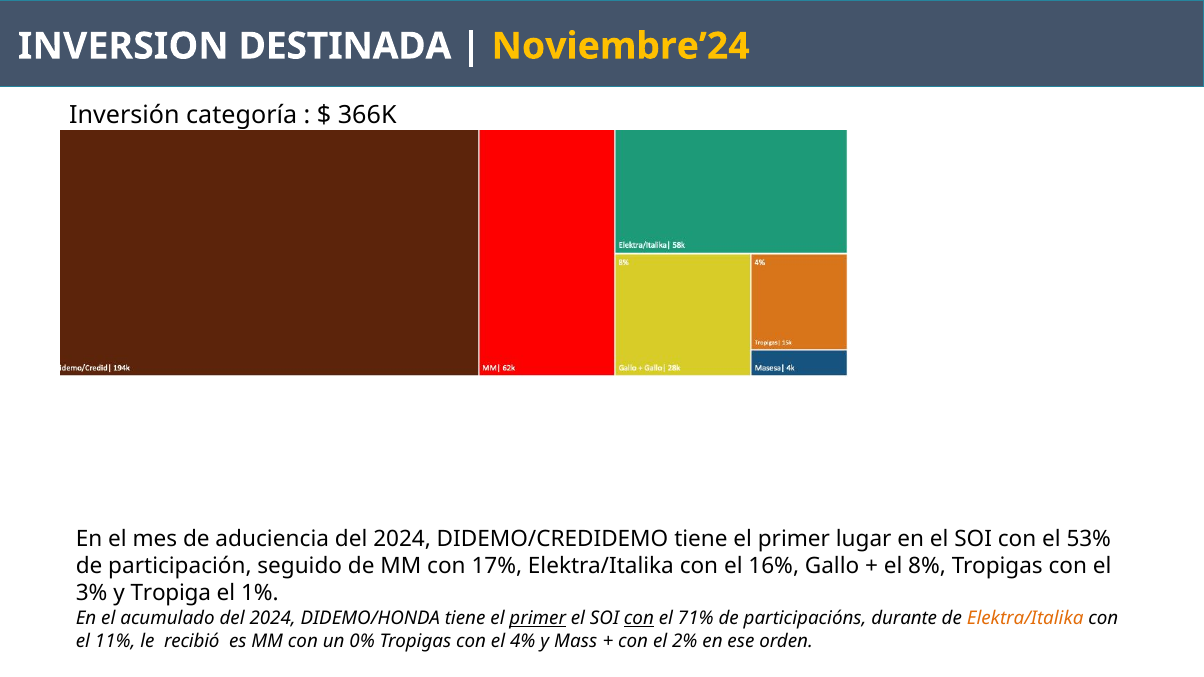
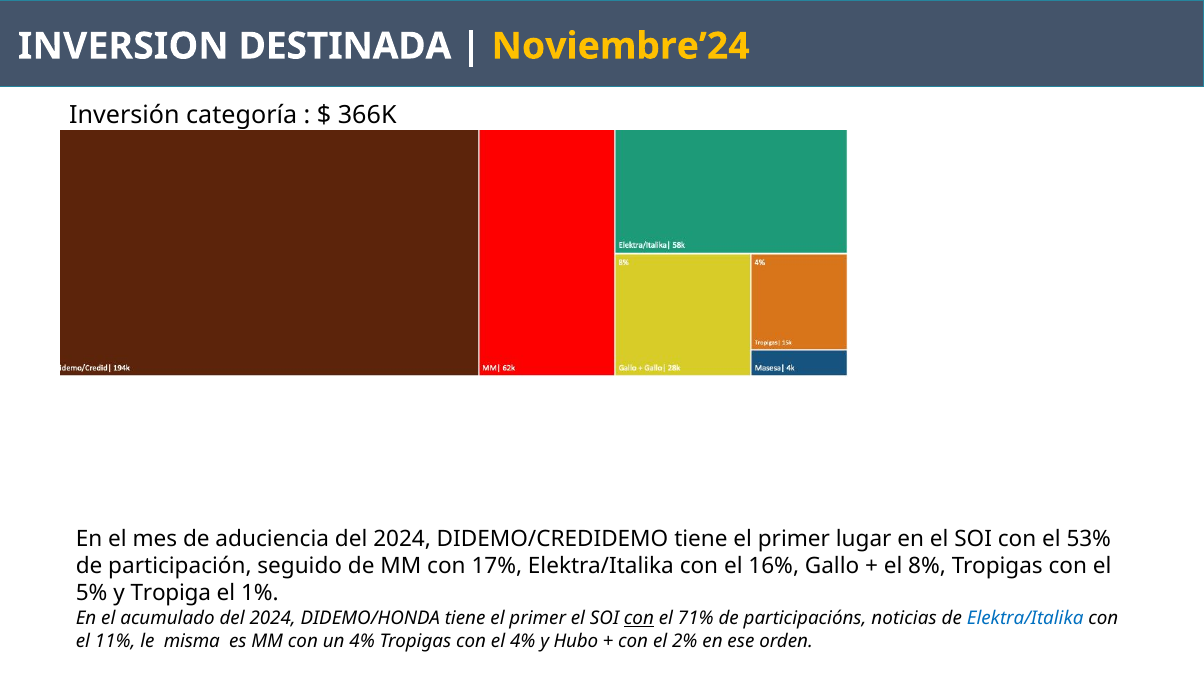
3% at (92, 594): 3% -> 5%
primer at (538, 619) underline: present -> none
durante: durante -> noticias
Elektra/Italika at (1025, 619) colour: orange -> blue
recibió: recibió -> misma
un 0%: 0% -> 4%
Mass: Mass -> Hubo
